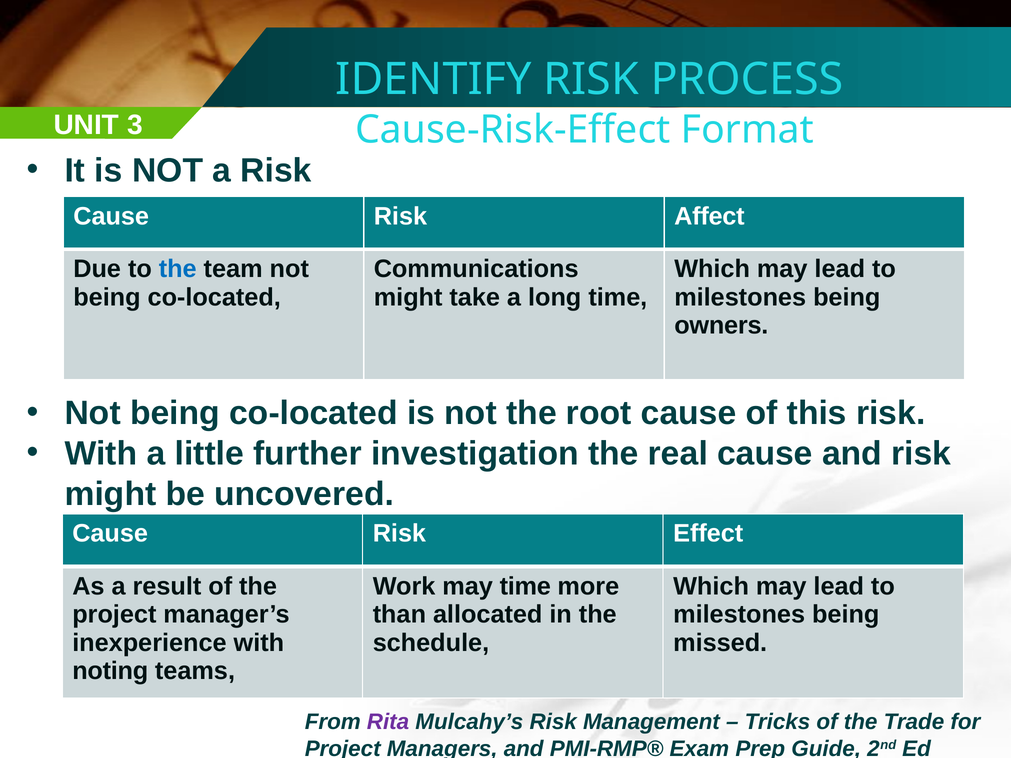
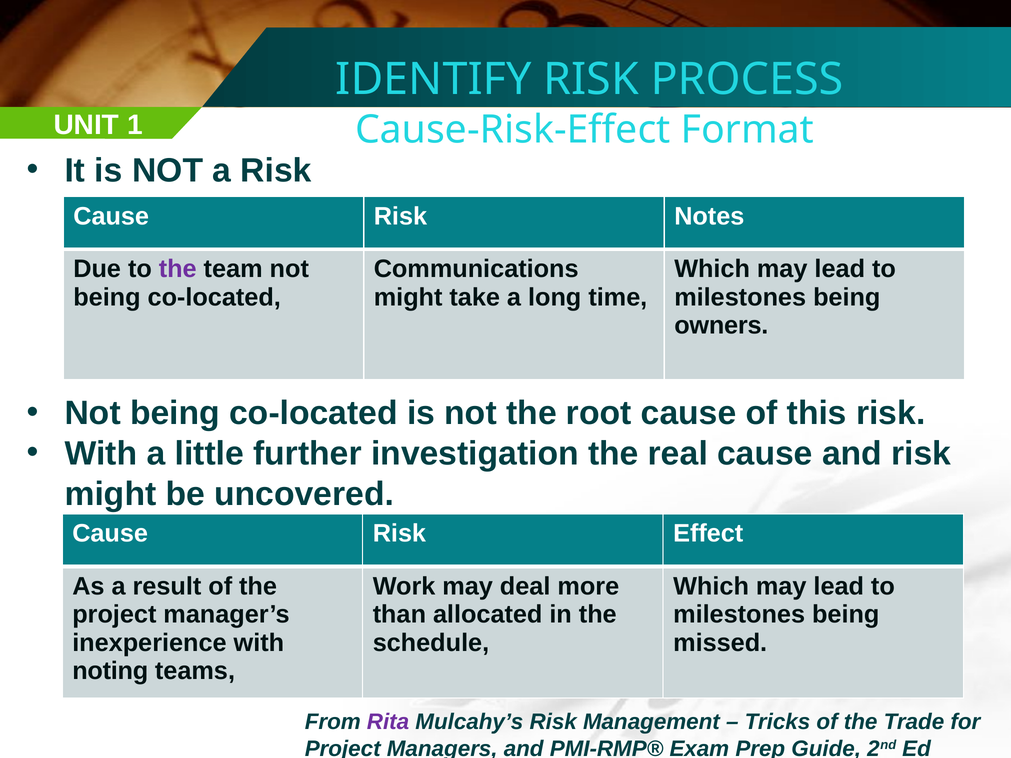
3: 3 -> 1
Affect: Affect -> Notes
the at (178, 269) colour: blue -> purple
may time: time -> deal
